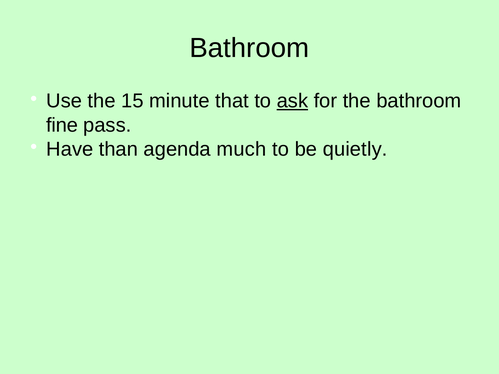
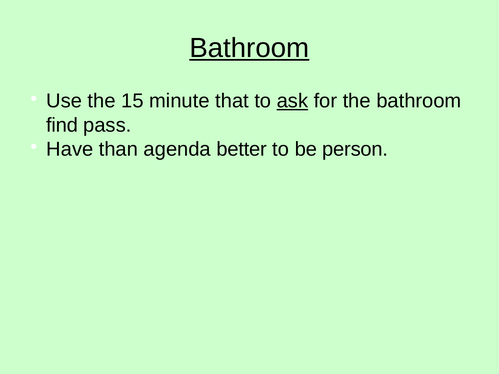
Bathroom at (249, 48) underline: none -> present
fine: fine -> find
much: much -> better
quietly: quietly -> person
